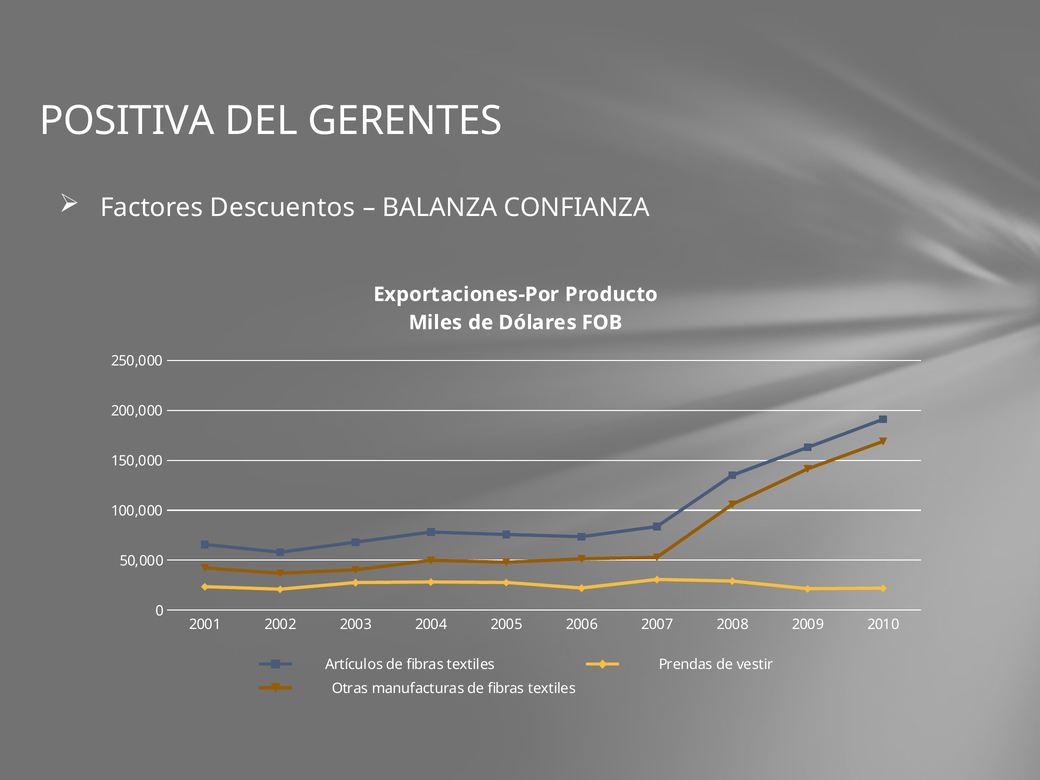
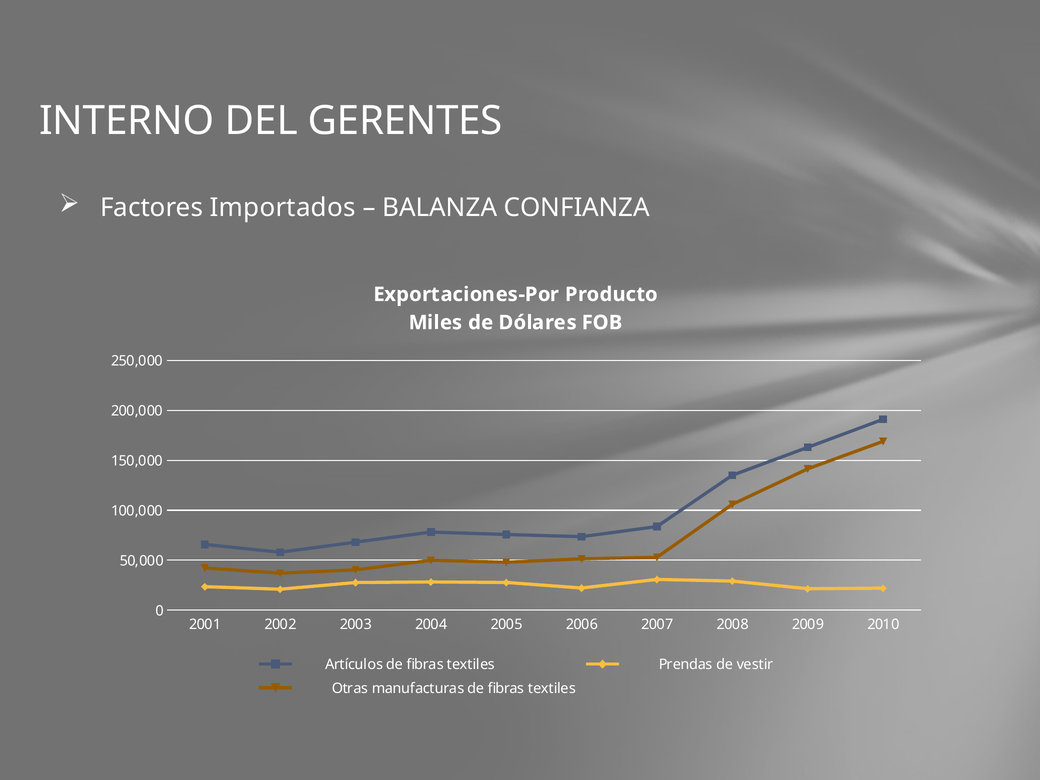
POSITIVA: POSITIVA -> INTERNO
Descuentos: Descuentos -> Importados
